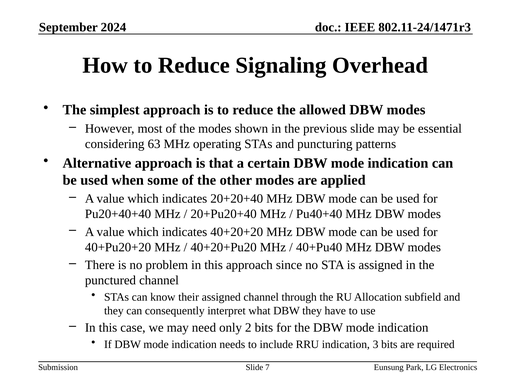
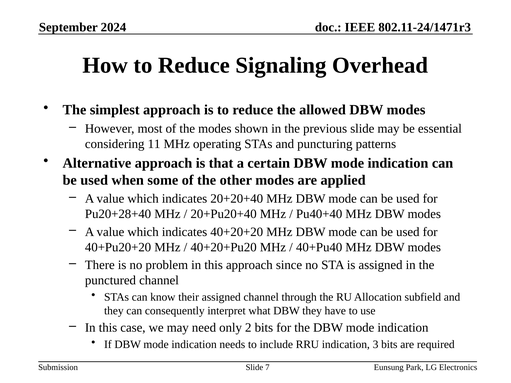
63: 63 -> 11
Pu20+40+40: Pu20+40+40 -> Pu20+28+40
